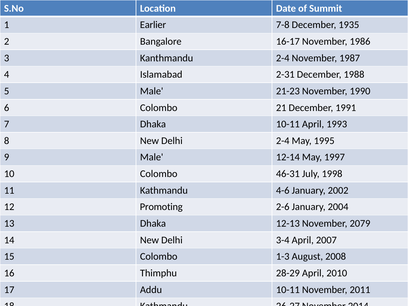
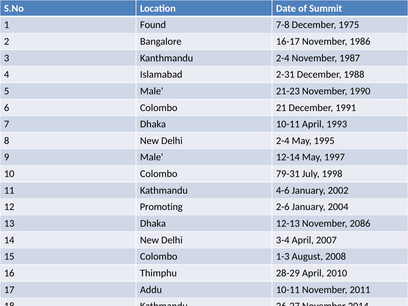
Earlier: Earlier -> Found
1935: 1935 -> 1975
46-31: 46-31 -> 79-31
2079: 2079 -> 2086
